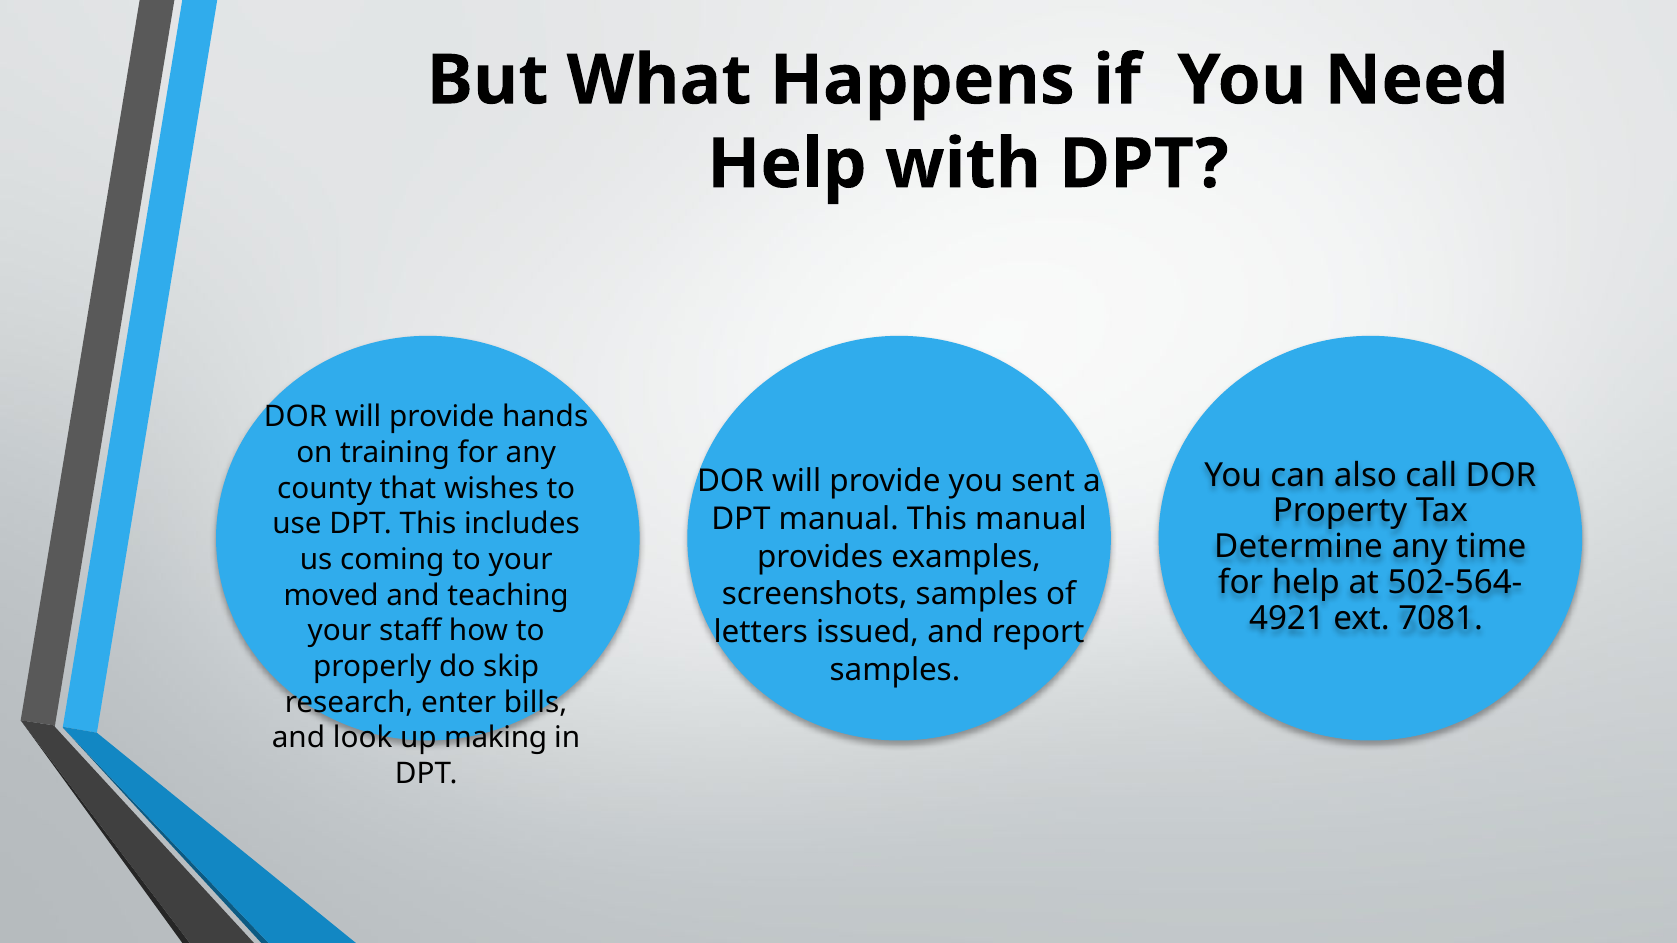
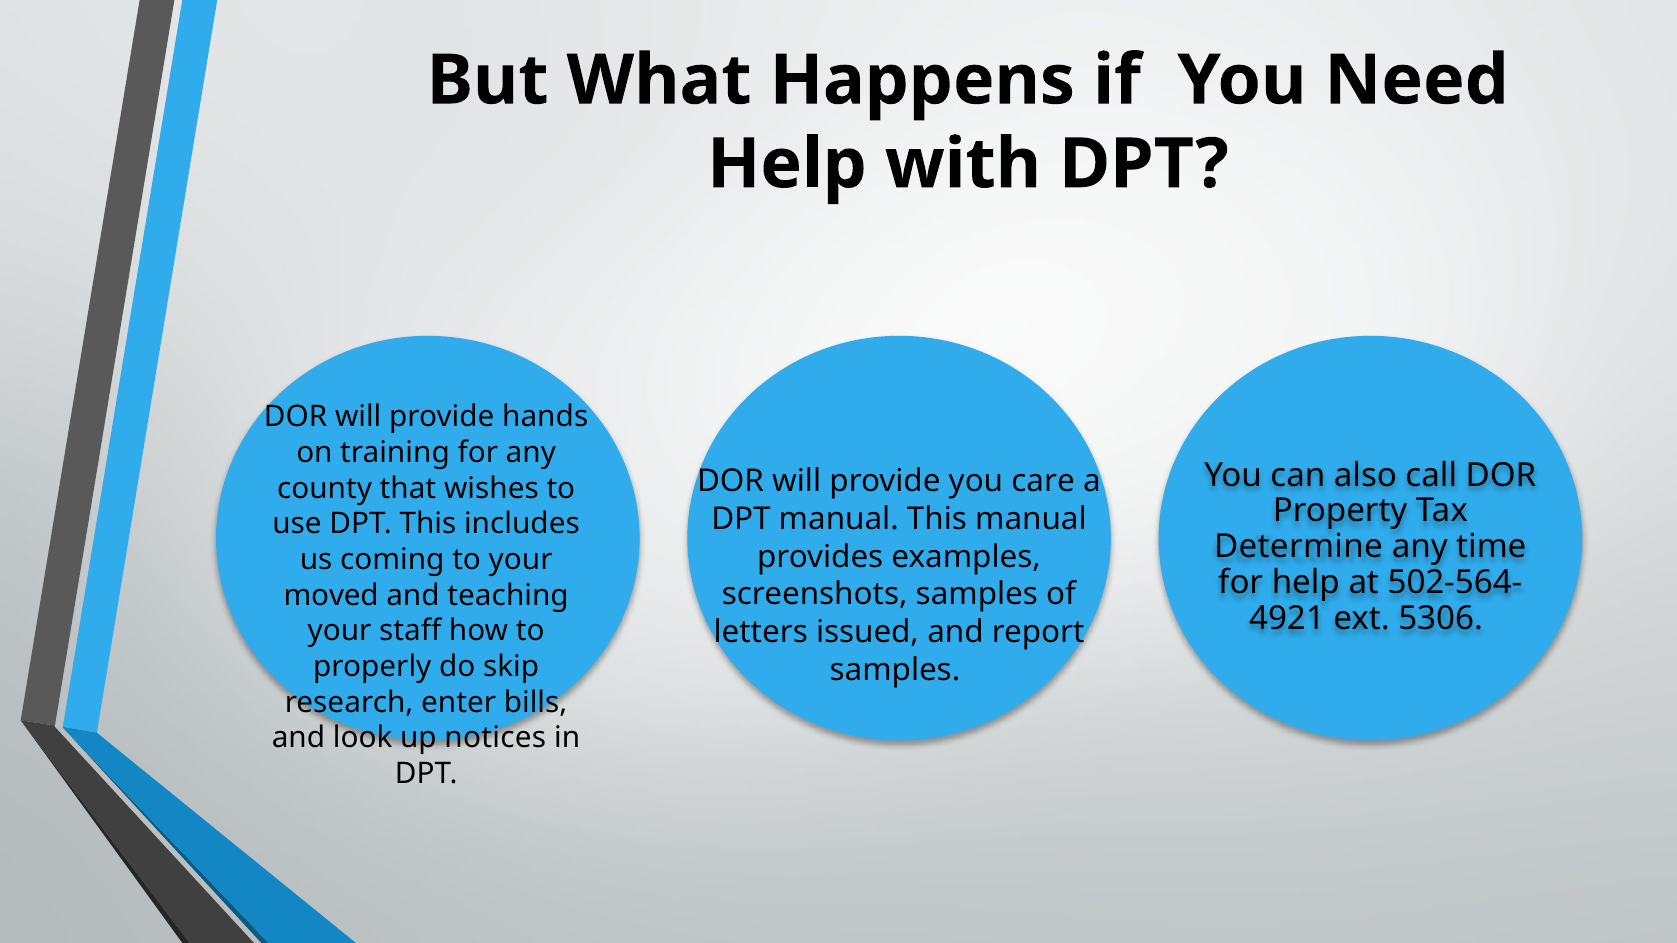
sent: sent -> care
7081: 7081 -> 5306
making: making -> notices
